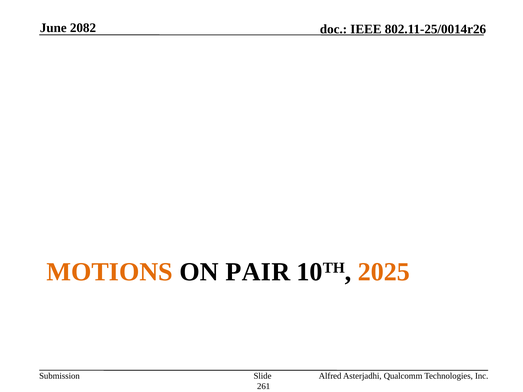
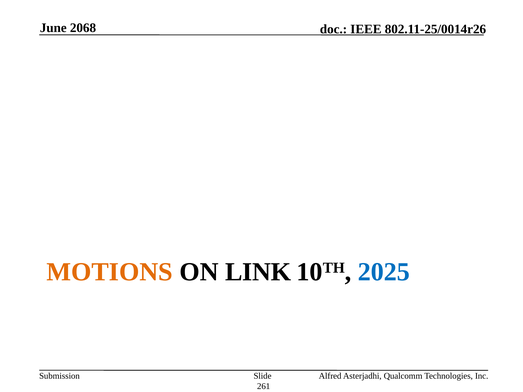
2082: 2082 -> 2068
PAIR: PAIR -> LINK
2025 colour: orange -> blue
